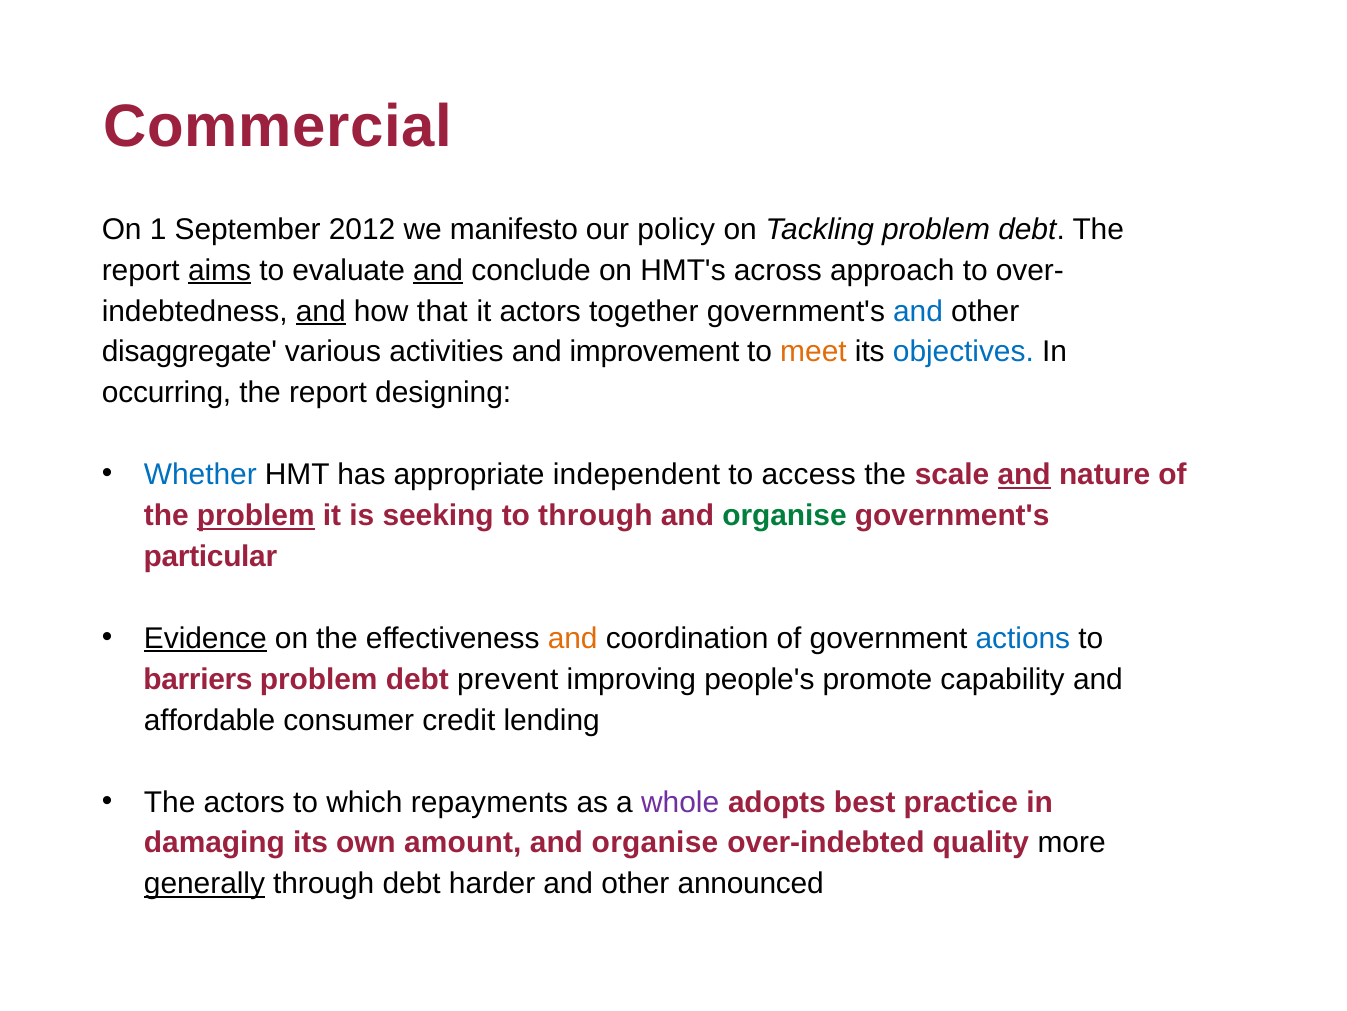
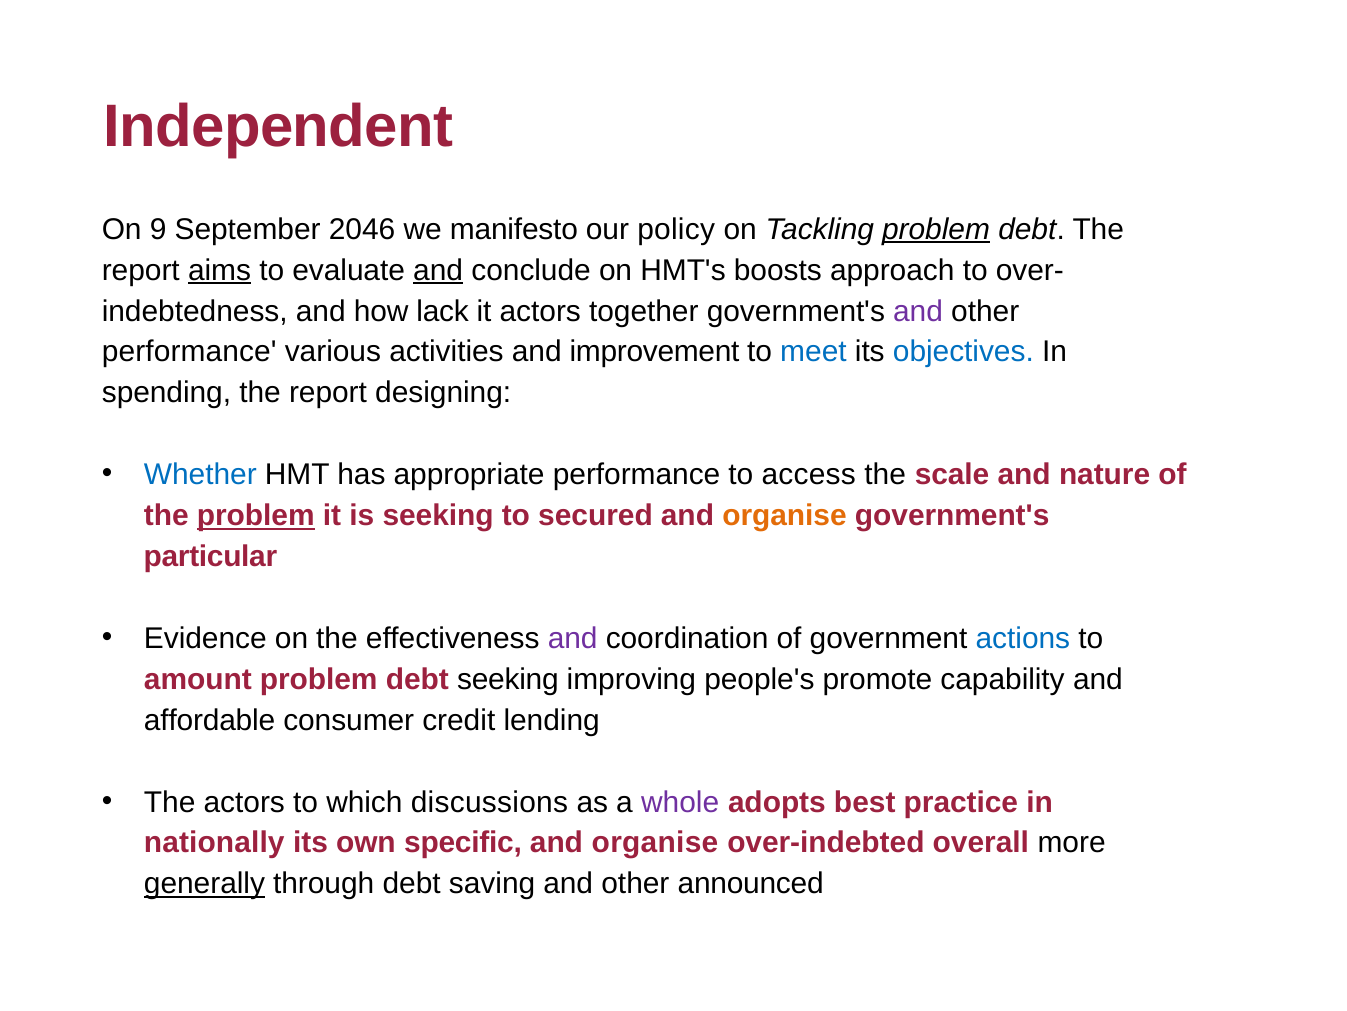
Commercial: Commercial -> Independent
1: 1 -> 9
2012: 2012 -> 2046
problem at (936, 229) underline: none -> present
across: across -> boosts
and at (321, 311) underline: present -> none
that: that -> lack
and at (918, 311) colour: blue -> purple
disaggregate at (189, 352): disaggregate -> performance
meet colour: orange -> blue
occurring: occurring -> spending
appropriate independent: independent -> performance
and at (1024, 474) underline: present -> none
to through: through -> secured
organise at (784, 515) colour: green -> orange
Evidence underline: present -> none
and at (573, 638) colour: orange -> purple
barriers: barriers -> amount
debt prevent: prevent -> seeking
repayments: repayments -> discussions
damaging: damaging -> nationally
amount: amount -> specific
quality: quality -> overall
harder: harder -> saving
